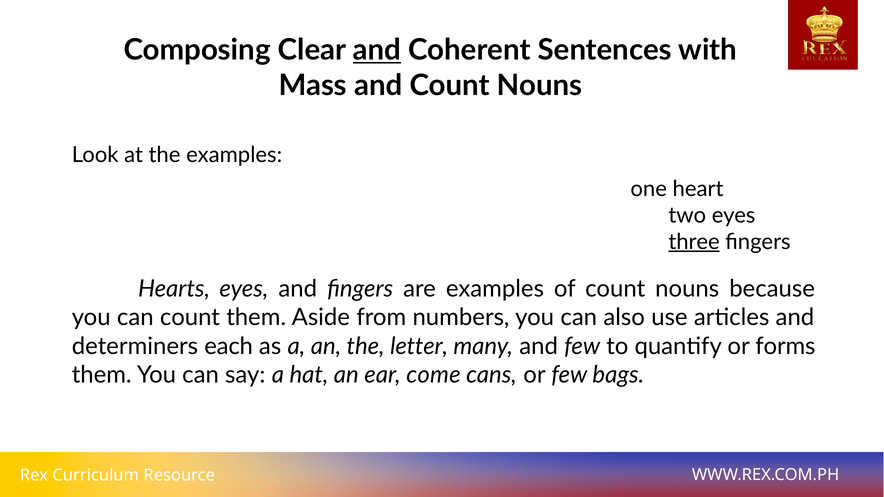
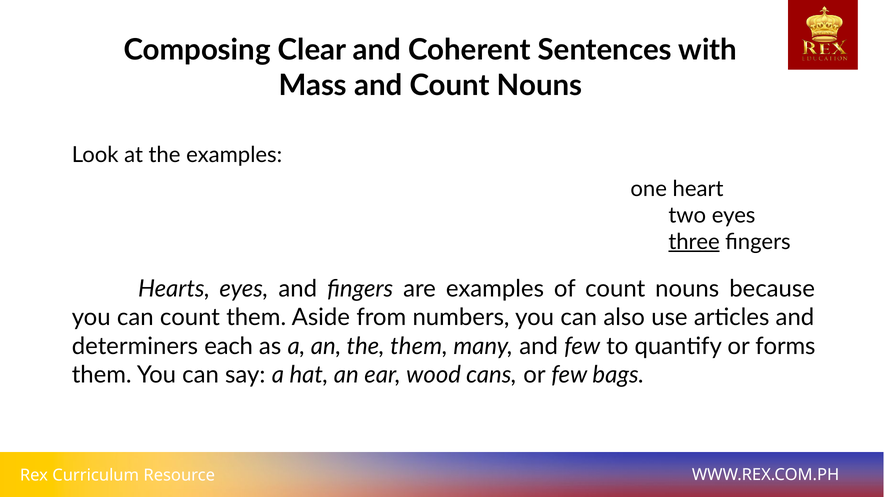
and at (377, 50) underline: present -> none
the letter: letter -> them
come: come -> wood
